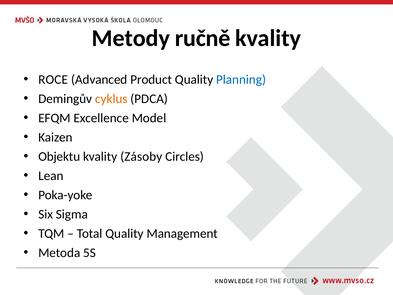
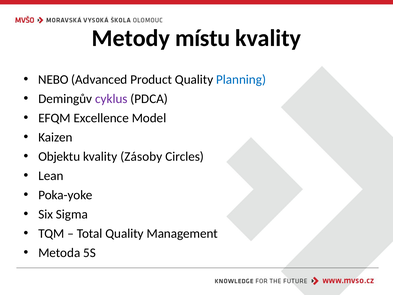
ručně: ručně -> místu
ROCE: ROCE -> NEBO
cyklus colour: orange -> purple
